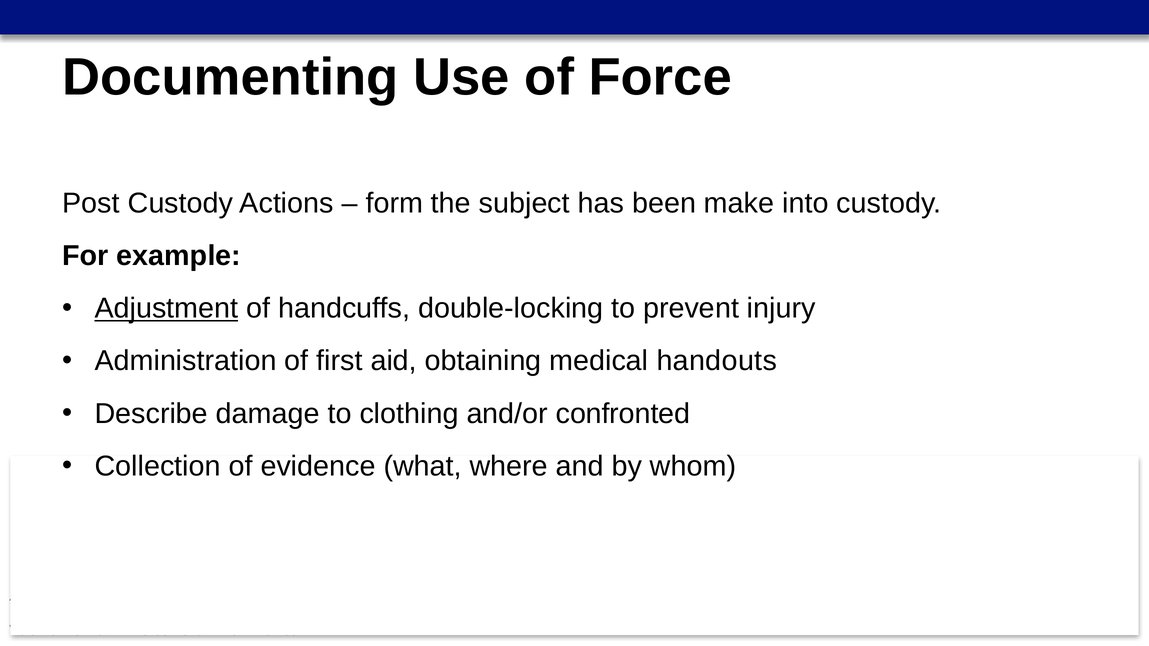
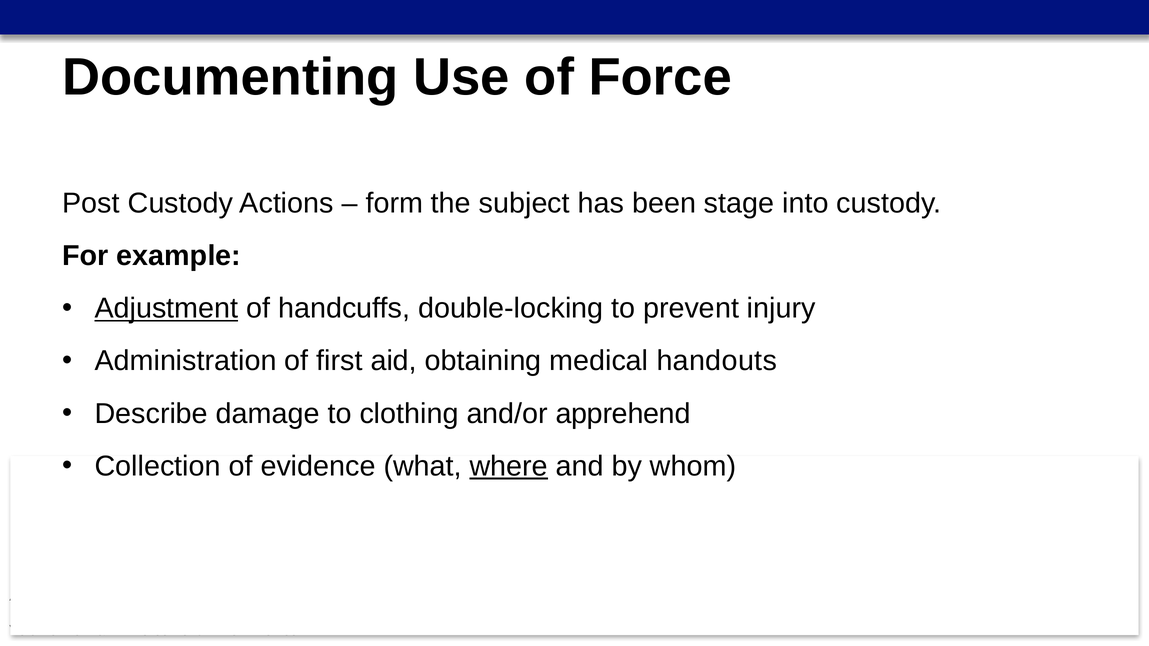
make: make -> stage
confronted: confronted -> apprehend
where underline: none -> present
